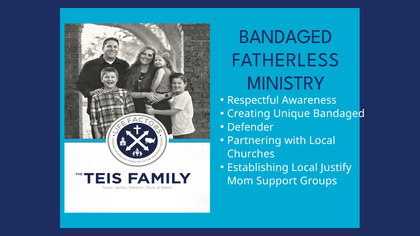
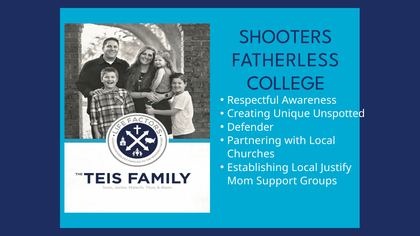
BANDAGED at (286, 37): BANDAGED -> SHOOTERS
MINISTRY: MINISTRY -> COLLEGE
Unique Bandaged: Bandaged -> Unspotted
